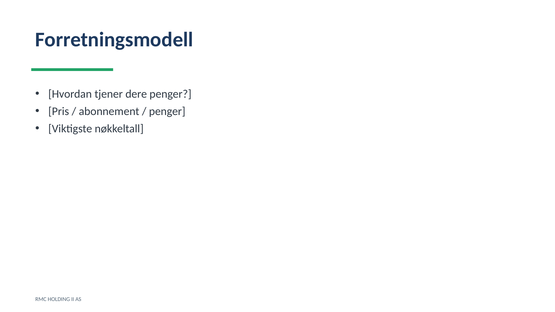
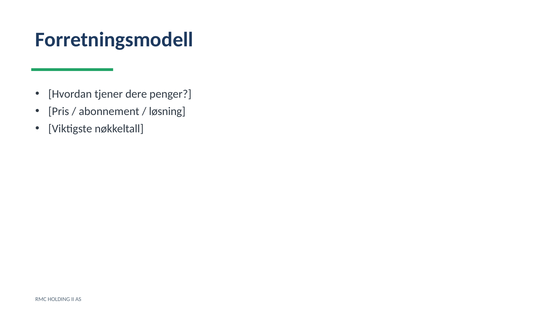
penger at (167, 111): penger -> løsning
